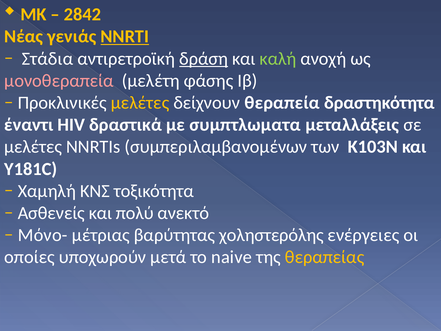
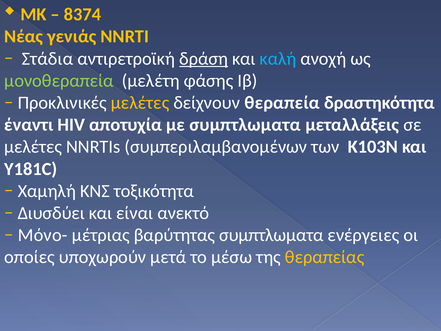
2842: 2842 -> 8374
NNRTI underline: present -> none
καλή colour: light green -> light blue
μονοθεραπεία colour: pink -> light green
δραστικά: δραστικά -> αποτυχία
Ασθενείς: Ασθενείς -> Διυσδύει
πολύ: πολύ -> είναι
βαρύτητας χοληστερόλης: χοληστερόλης -> συμπτλωματα
naive: naive -> μέσω
